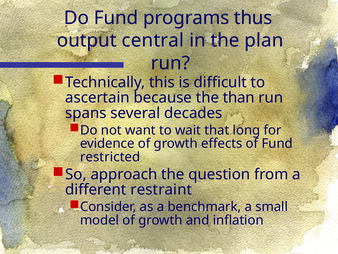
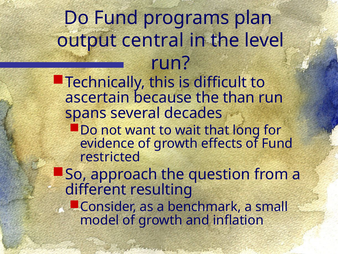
thus: thus -> plan
plan: plan -> level
restraint: restraint -> resulting
